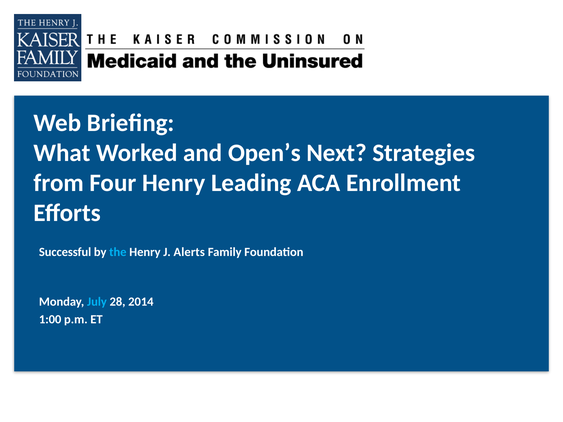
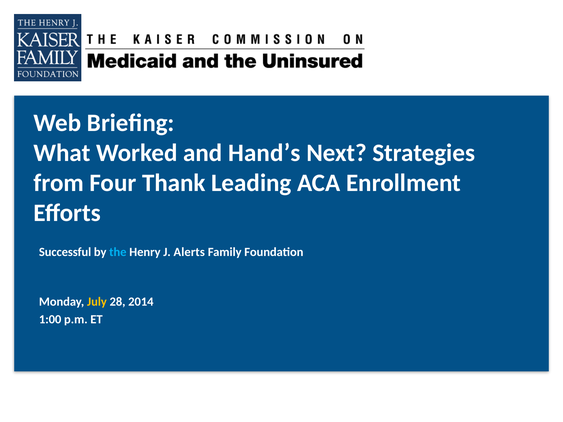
Open’s: Open’s -> Hand’s
Four Henry: Henry -> Thank
July colour: light blue -> yellow
